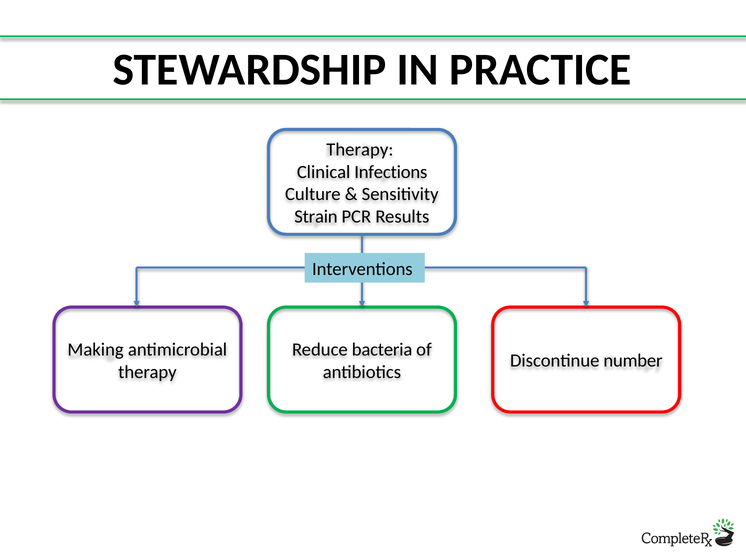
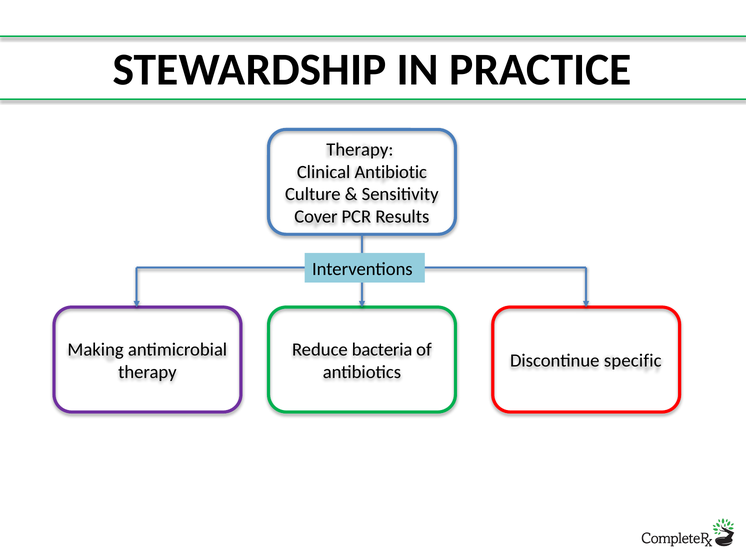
Infections: Infections -> Antibiotic
Strain: Strain -> Cover
number: number -> specific
